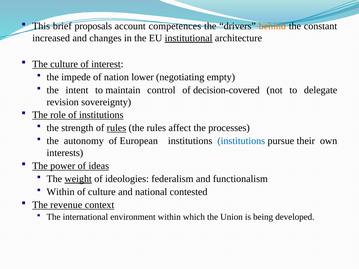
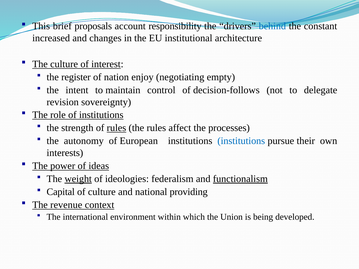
competences: competences -> responsibility
behind colour: orange -> blue
institutional underline: present -> none
impede: impede -> register
lower: lower -> enjoy
decision-covered: decision-covered -> decision-follows
functionalism underline: none -> present
Within at (61, 192): Within -> Capital
contested: contested -> providing
